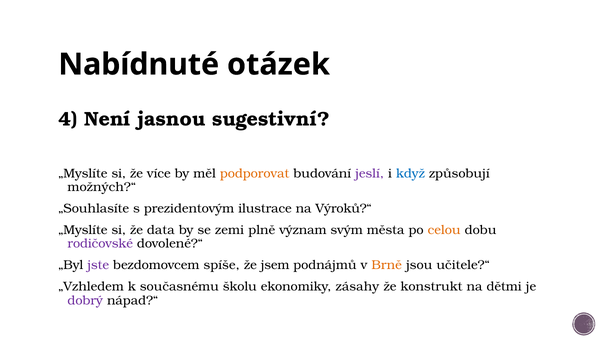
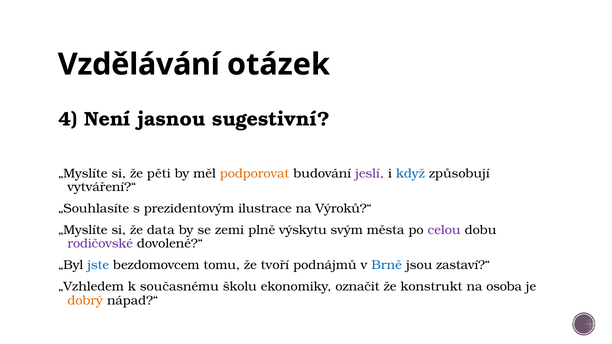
Nabídnuté: Nabídnuté -> Vzdělávání
více: více -> pěti
možných?“: možných?“ -> vytváření?“
význam: význam -> výskytu
celou colour: orange -> purple
jste colour: purple -> blue
spíše: spíše -> tomu
jsem: jsem -> tvoří
Brně colour: orange -> blue
učitele?“: učitele?“ -> zastaví?“
zásahy: zásahy -> označit
dětmi: dětmi -> osoba
dobrý colour: purple -> orange
